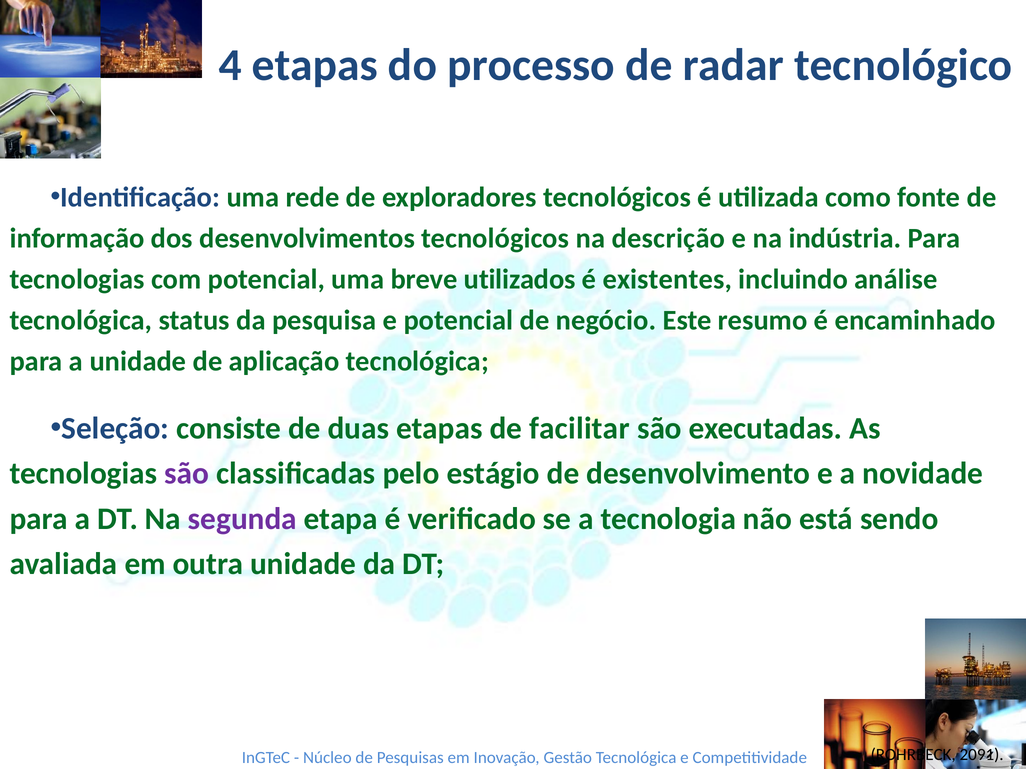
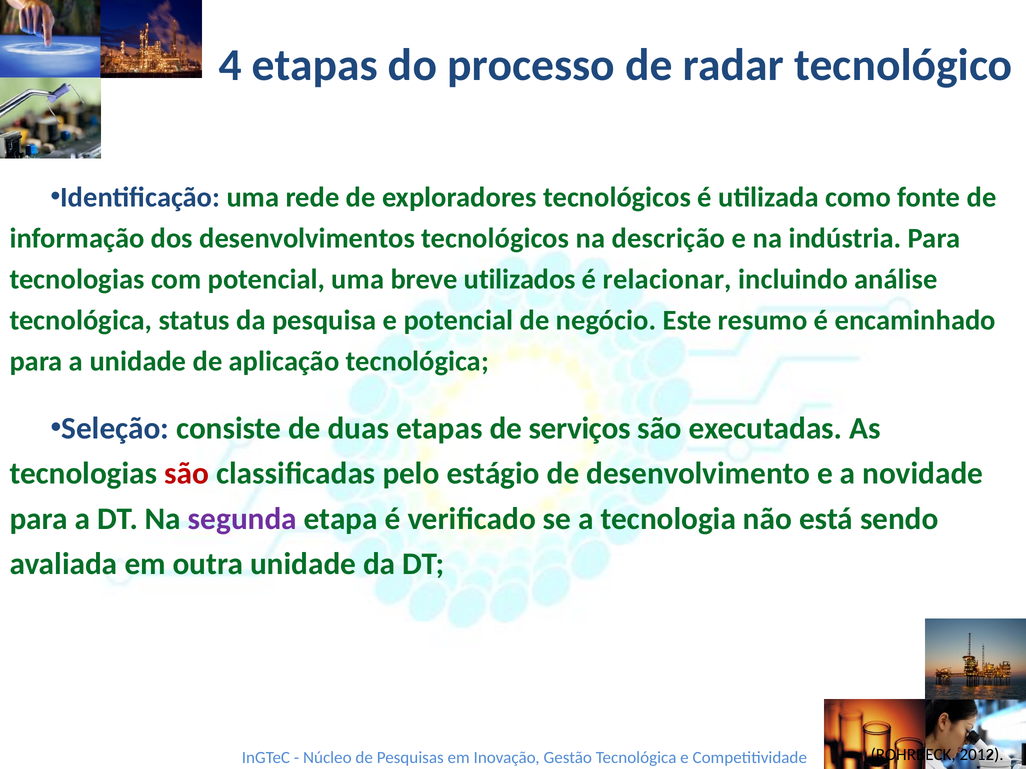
existentes: existentes -> relacionar
facilitar: facilitar -> serviços
são at (187, 474) colour: purple -> red
2091: 2091 -> 2012
